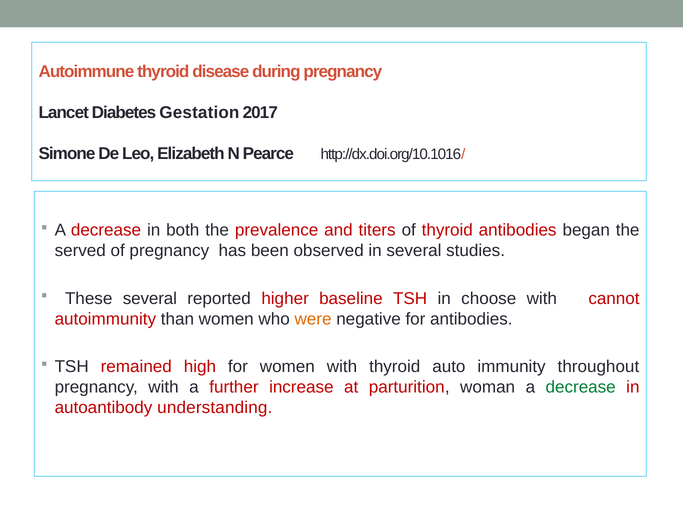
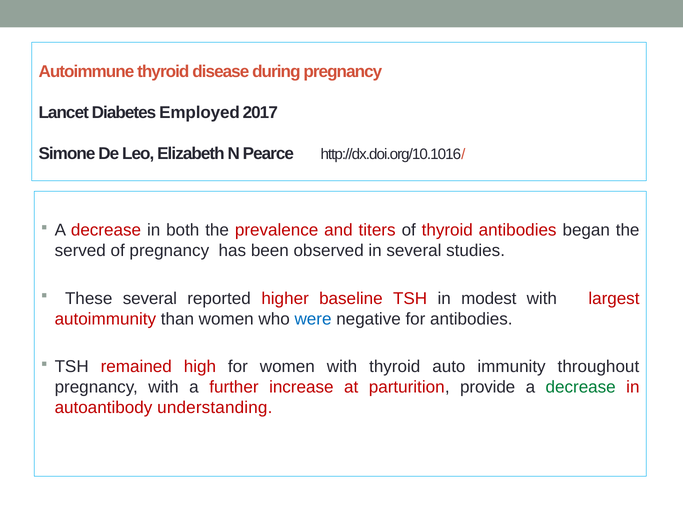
Gestation: Gestation -> Employed
choose: choose -> modest
cannot: cannot -> largest
were colour: orange -> blue
woman: woman -> provide
